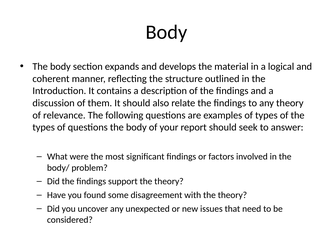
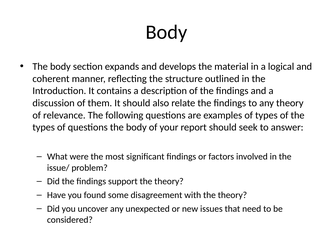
body/: body/ -> issue/
